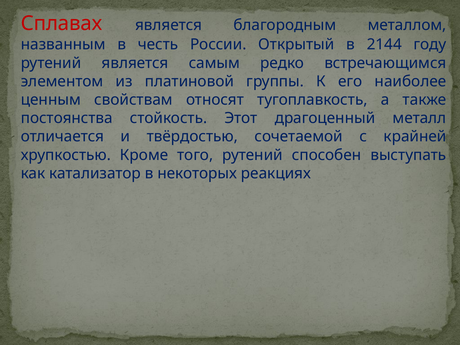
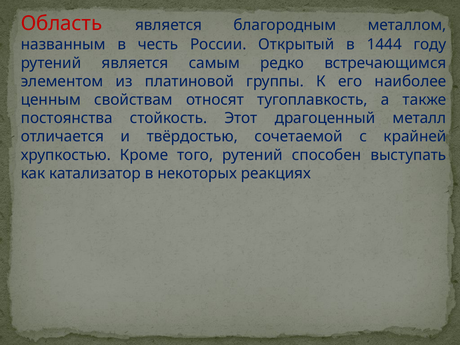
Сплавах: Сплавах -> Область
2144: 2144 -> 1444
